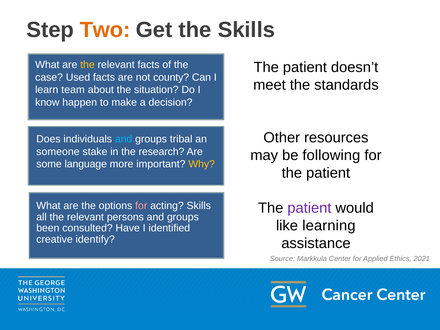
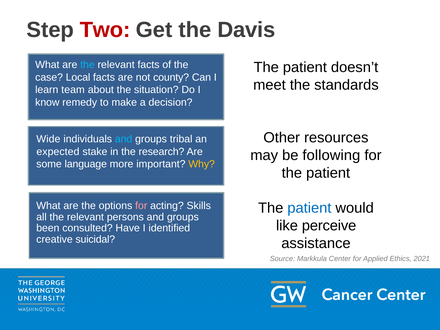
Two colour: orange -> red
the Skills: Skills -> Davis
the at (87, 65) colour: yellow -> light blue
Used: Used -> Local
happen: happen -> remedy
Does: Does -> Wide
someone: someone -> expected
patient at (309, 208) colour: purple -> blue
learning: learning -> perceive
identify: identify -> suicidal
